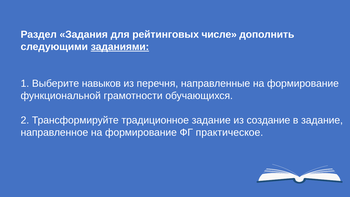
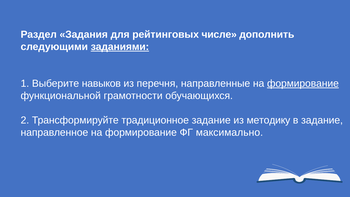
формирование at (303, 83) underline: none -> present
создание: создание -> методику
практическое: практическое -> максимально
